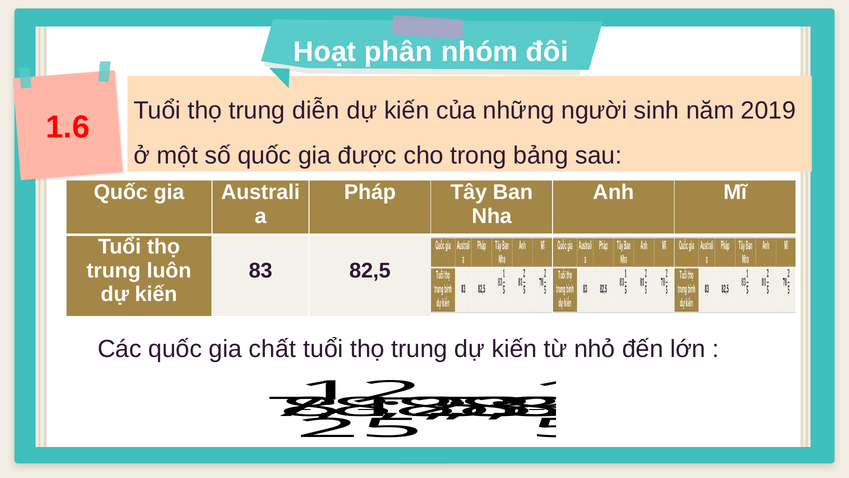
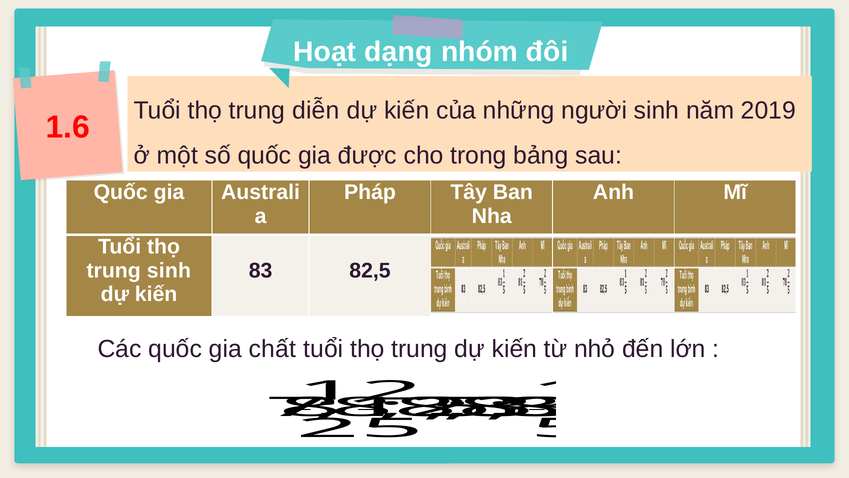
phân: phân -> dạng
trung luôn: luôn -> sinh
